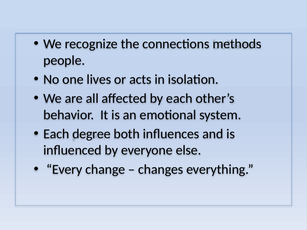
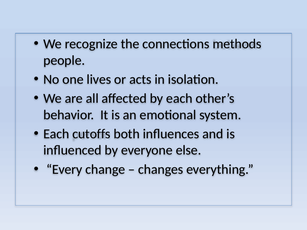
degree: degree -> cutoffs
